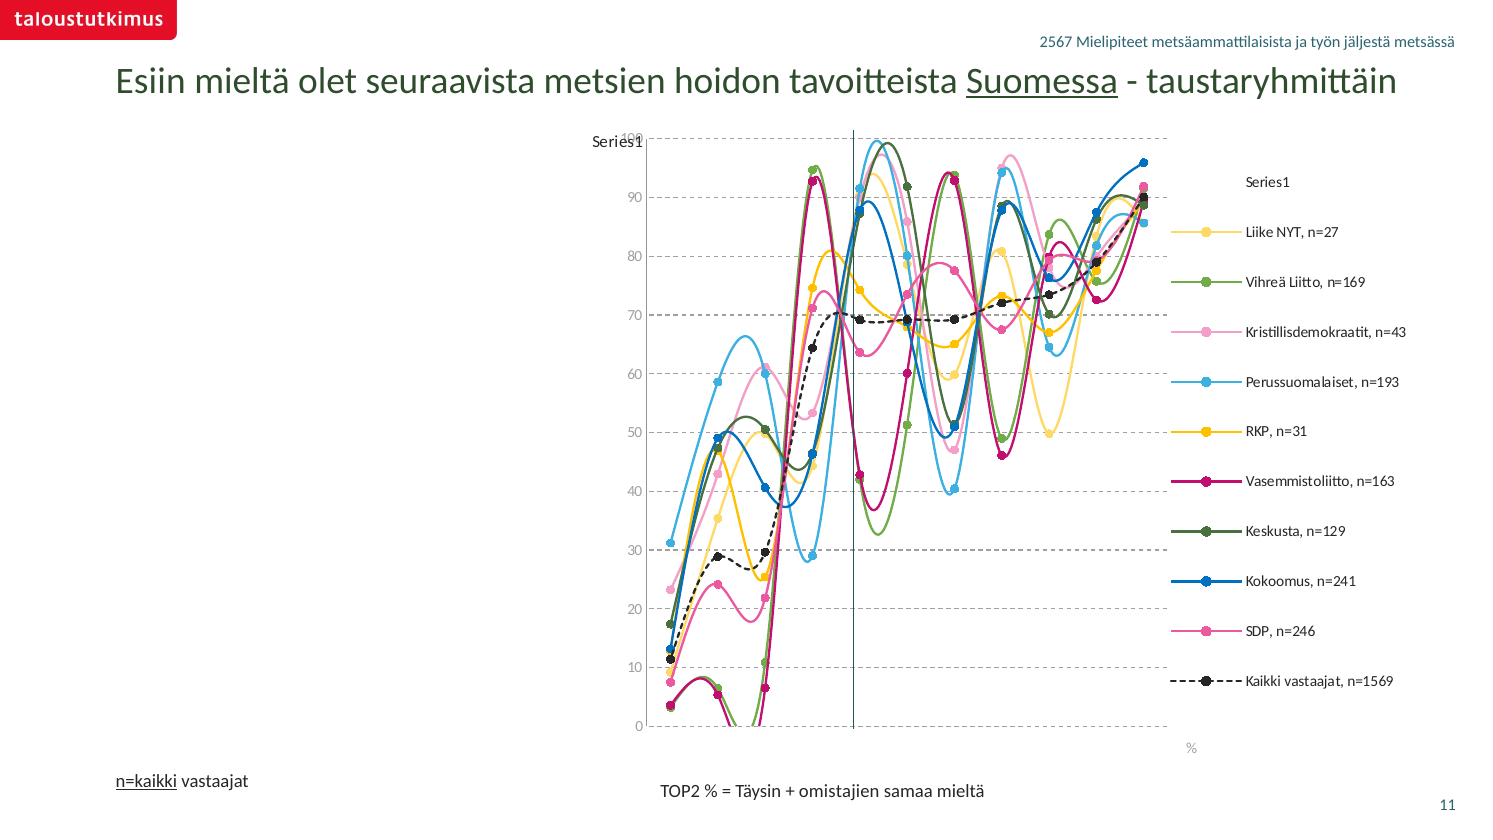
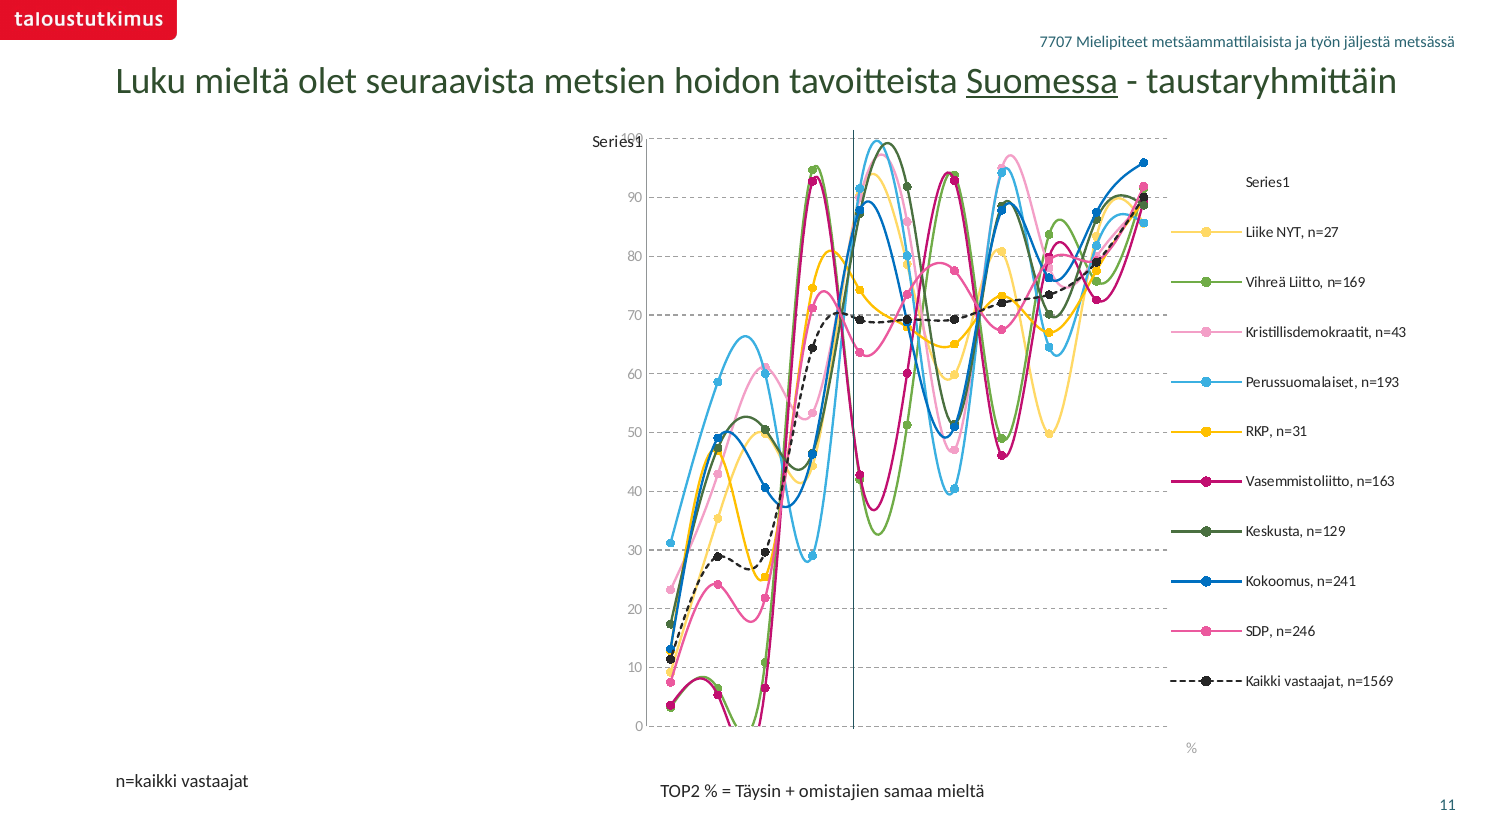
2567: 2567 -> 7707
Esiin: Esiin -> Luku
n=kaikki underline: present -> none
